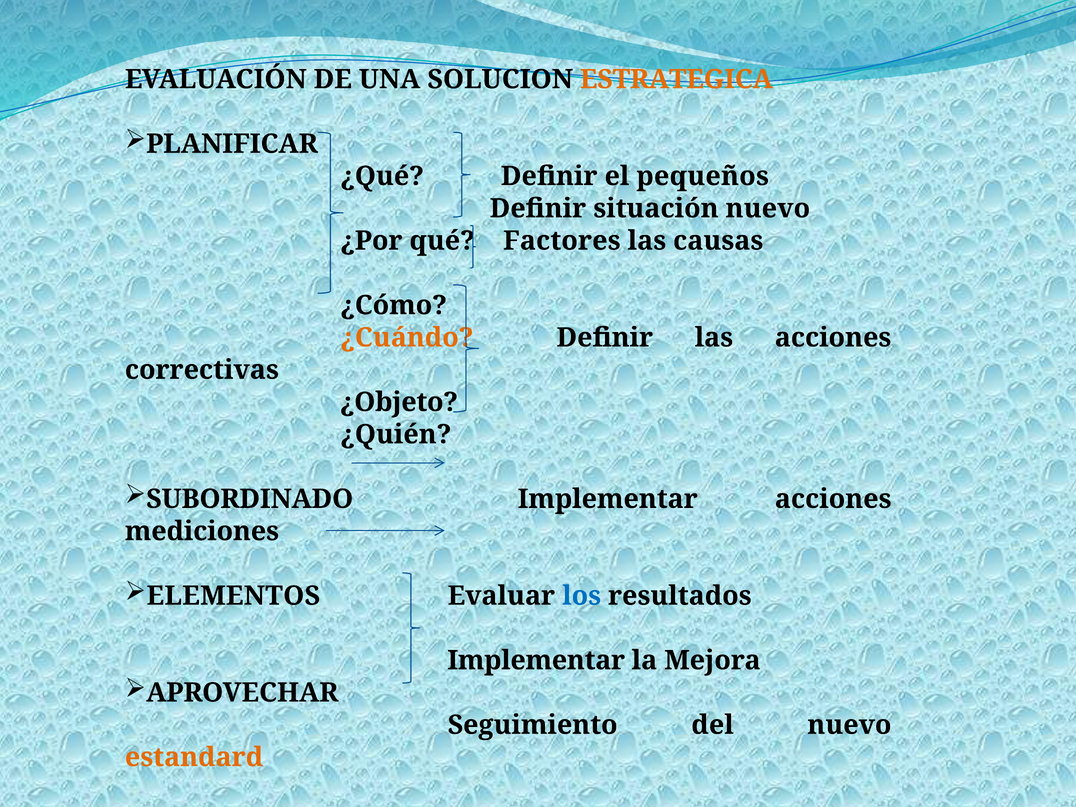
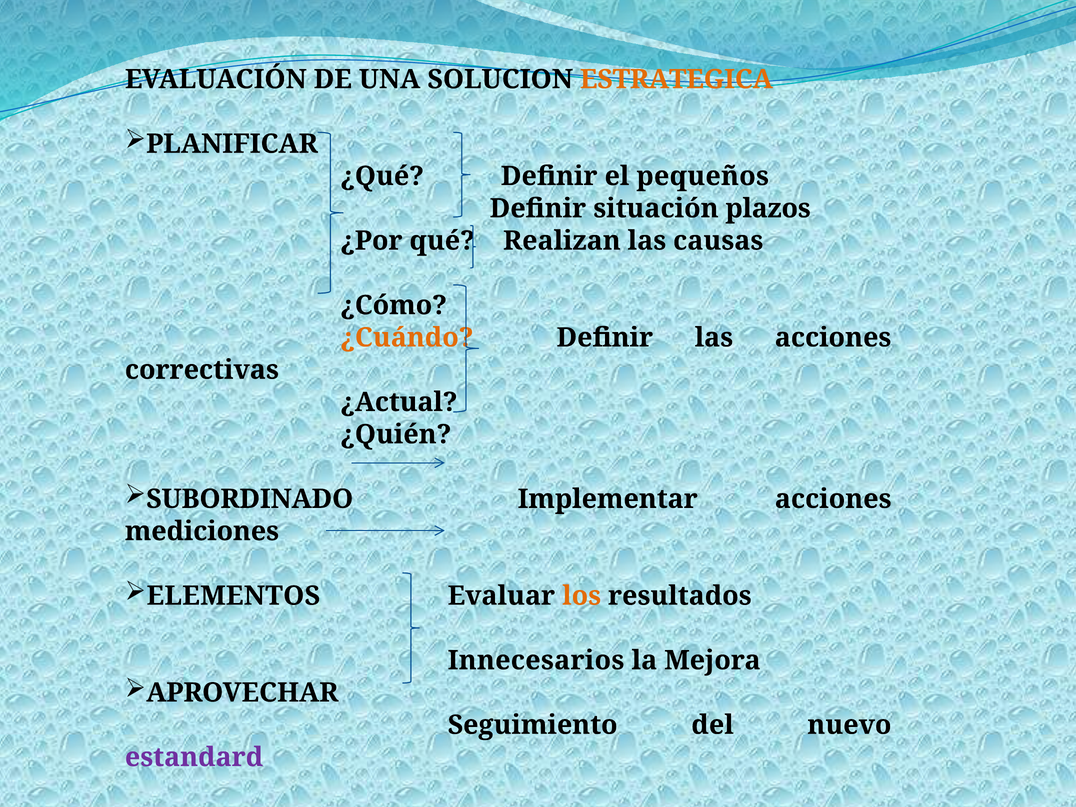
situación nuevo: nuevo -> plazos
Factores: Factores -> Realizan
¿Objeto: ¿Objeto -> ¿Actual
los colour: blue -> orange
Implementar at (536, 660): Implementar -> Innecesarios
estandard colour: orange -> purple
